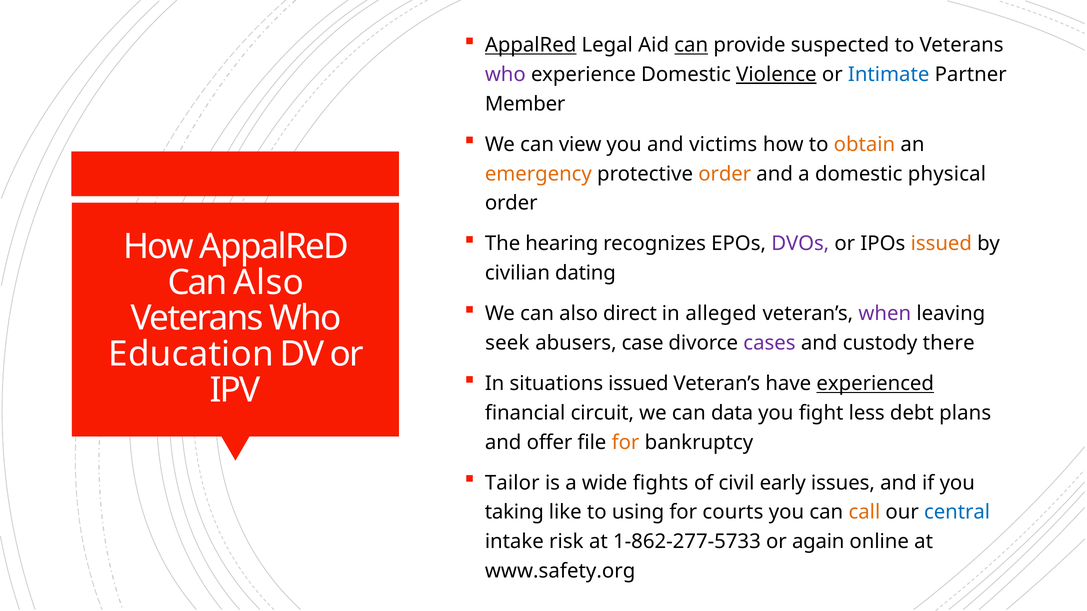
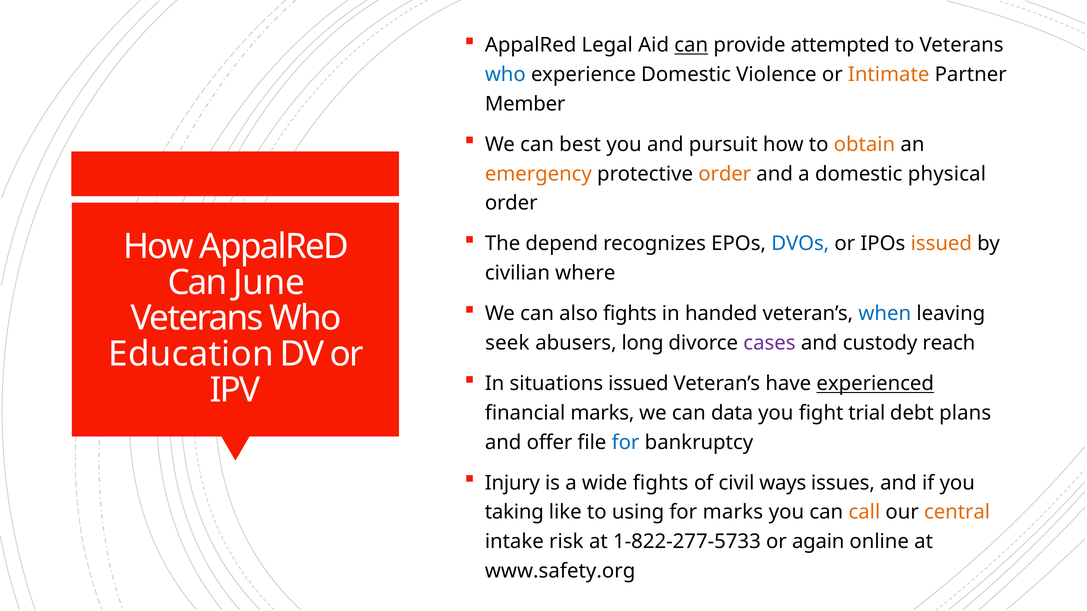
AppalRed at (531, 45) underline: present -> none
suspected: suspected -> attempted
who at (505, 75) colour: purple -> blue
Violence underline: present -> none
Intimate colour: blue -> orange
view: view -> best
victims: victims -> pursuit
hearing: hearing -> depend
DVOs colour: purple -> blue
dating: dating -> where
Also at (269, 283): Also -> June
also direct: direct -> fights
alleged: alleged -> handed
when colour: purple -> blue
case: case -> long
there: there -> reach
financial circuit: circuit -> marks
less: less -> trial
for at (626, 443) colour: orange -> blue
Tailor: Tailor -> Injury
early: early -> ways
for courts: courts -> marks
central colour: blue -> orange
1-862-277-5733: 1-862-277-5733 -> 1-822-277-5733
